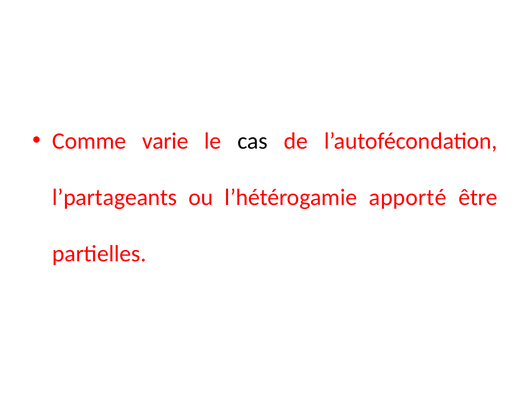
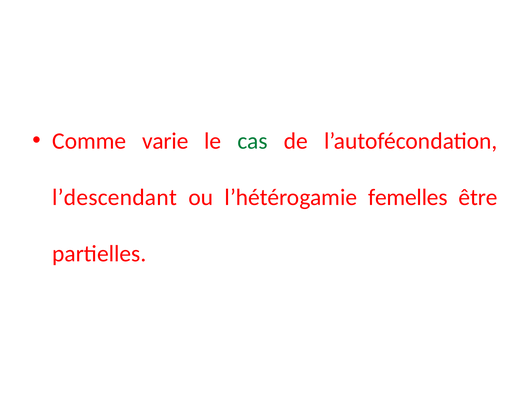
cas colour: black -> green
l’partageants: l’partageants -> l’descendant
apporté: apporté -> femelles
